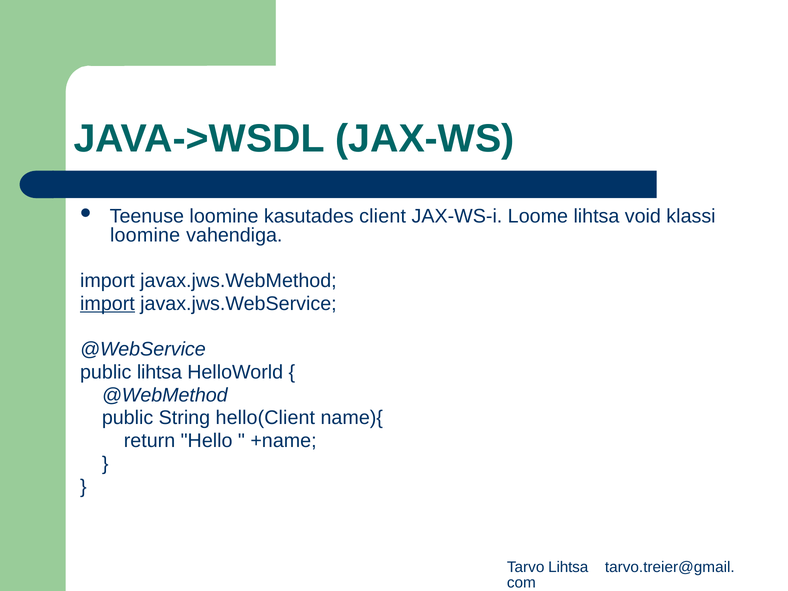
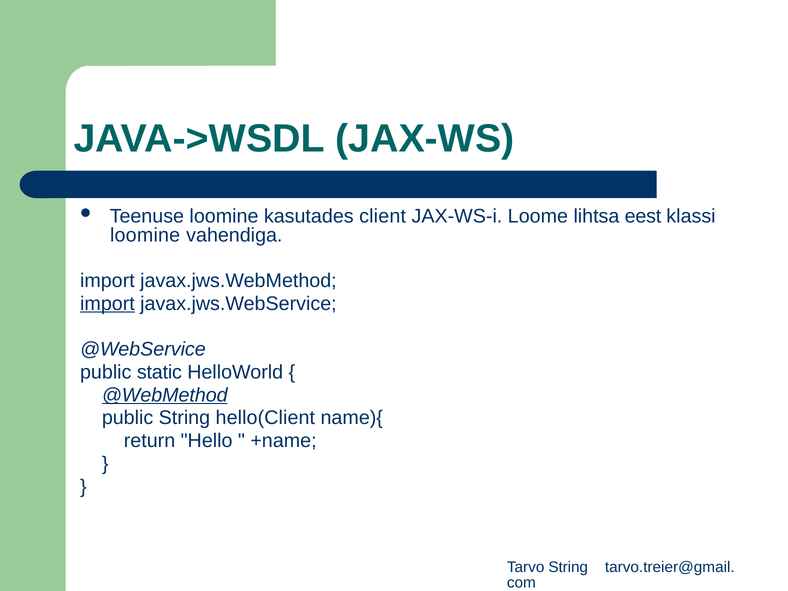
void: void -> eest
public lihtsa: lihtsa -> static
@WebMethod underline: none -> present
Tarvo Lihtsa: Lihtsa -> String
